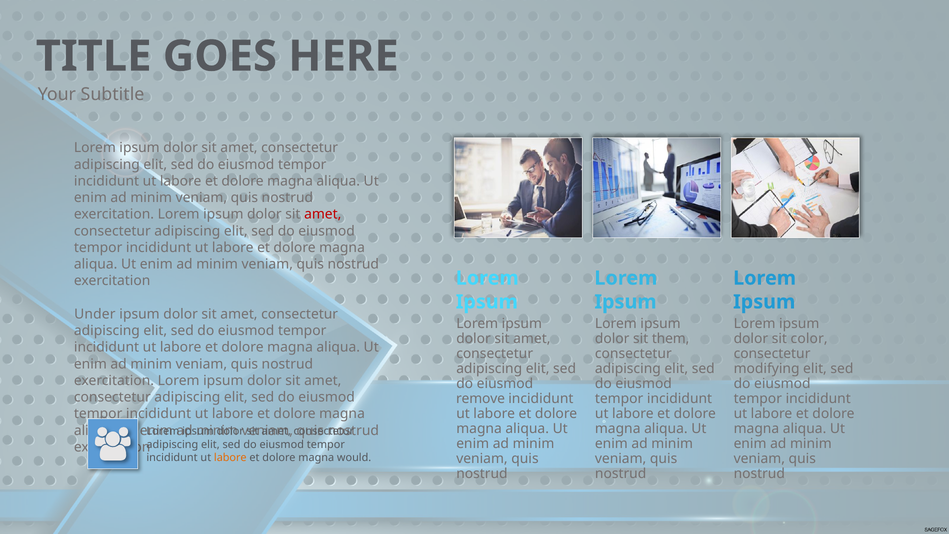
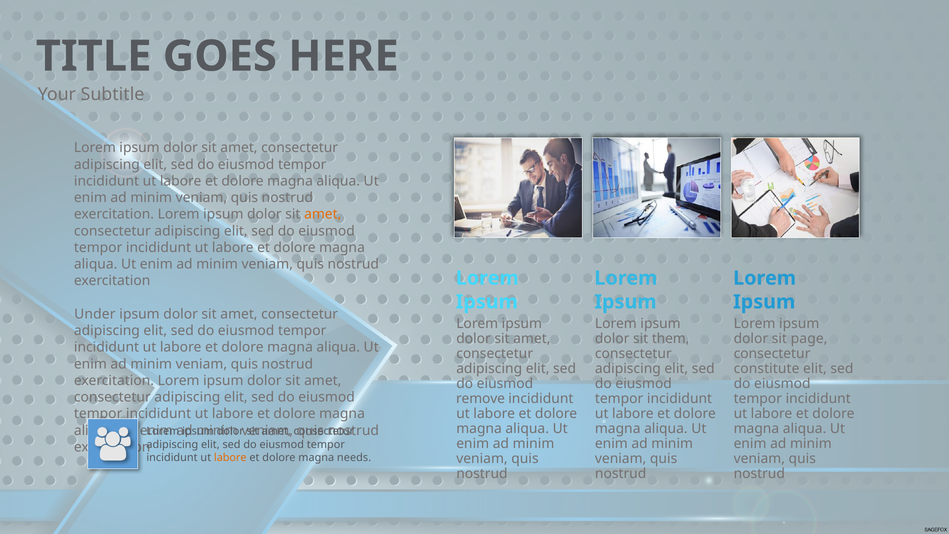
amet at (323, 214) colour: red -> orange
color: color -> page
modifying: modifying -> constitute
would: would -> needs
